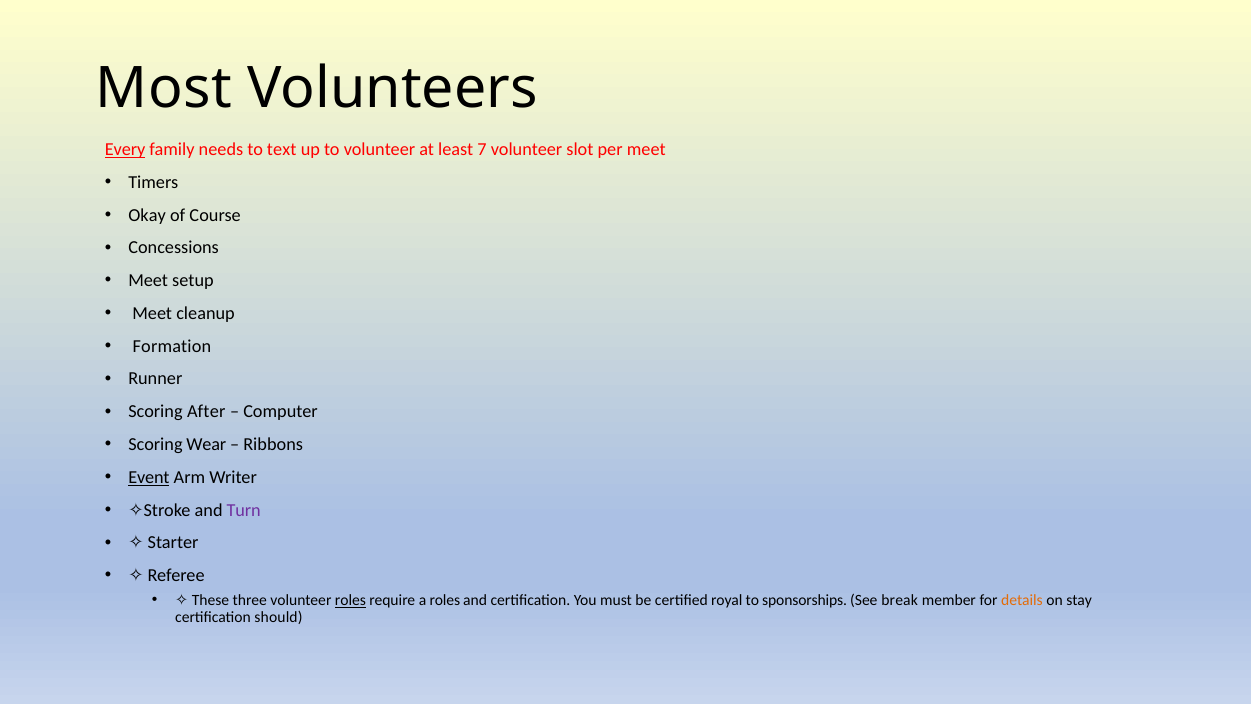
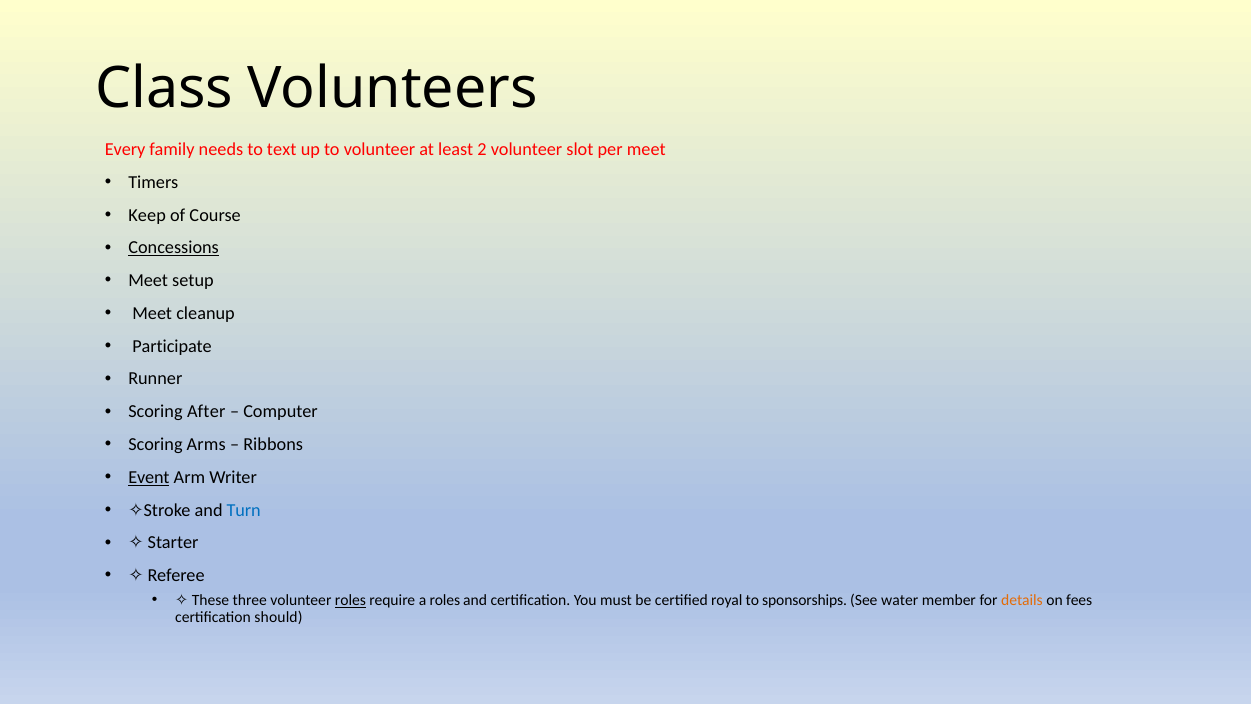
Most: Most -> Class
Every underline: present -> none
7: 7 -> 2
Okay: Okay -> Keep
Concessions underline: none -> present
Formation: Formation -> Participate
Wear: Wear -> Arms
Turn colour: purple -> blue
break: break -> water
stay: stay -> fees
